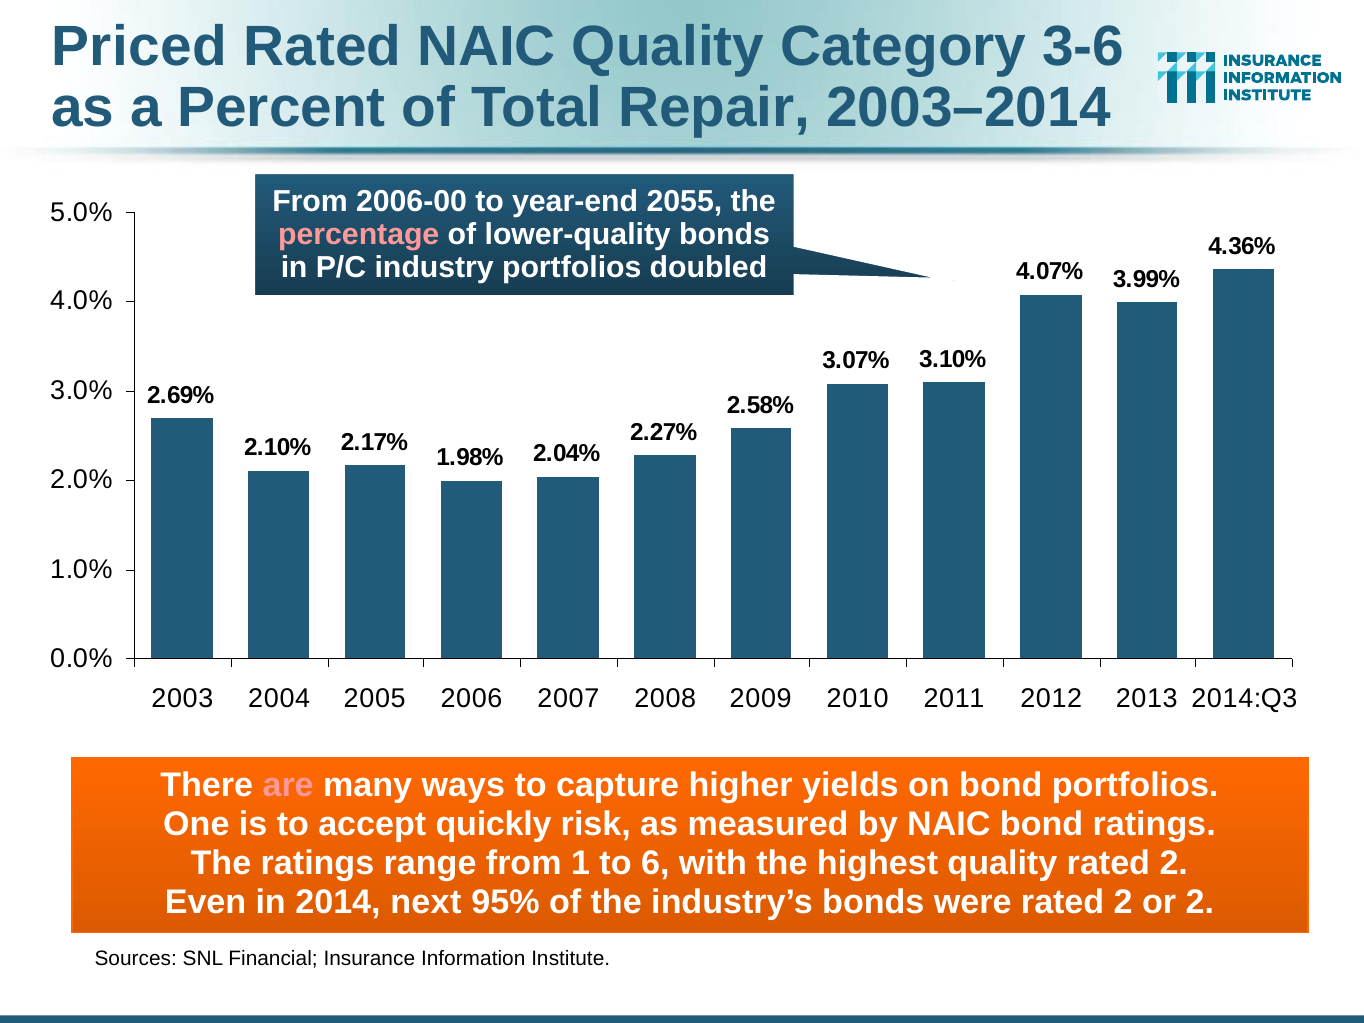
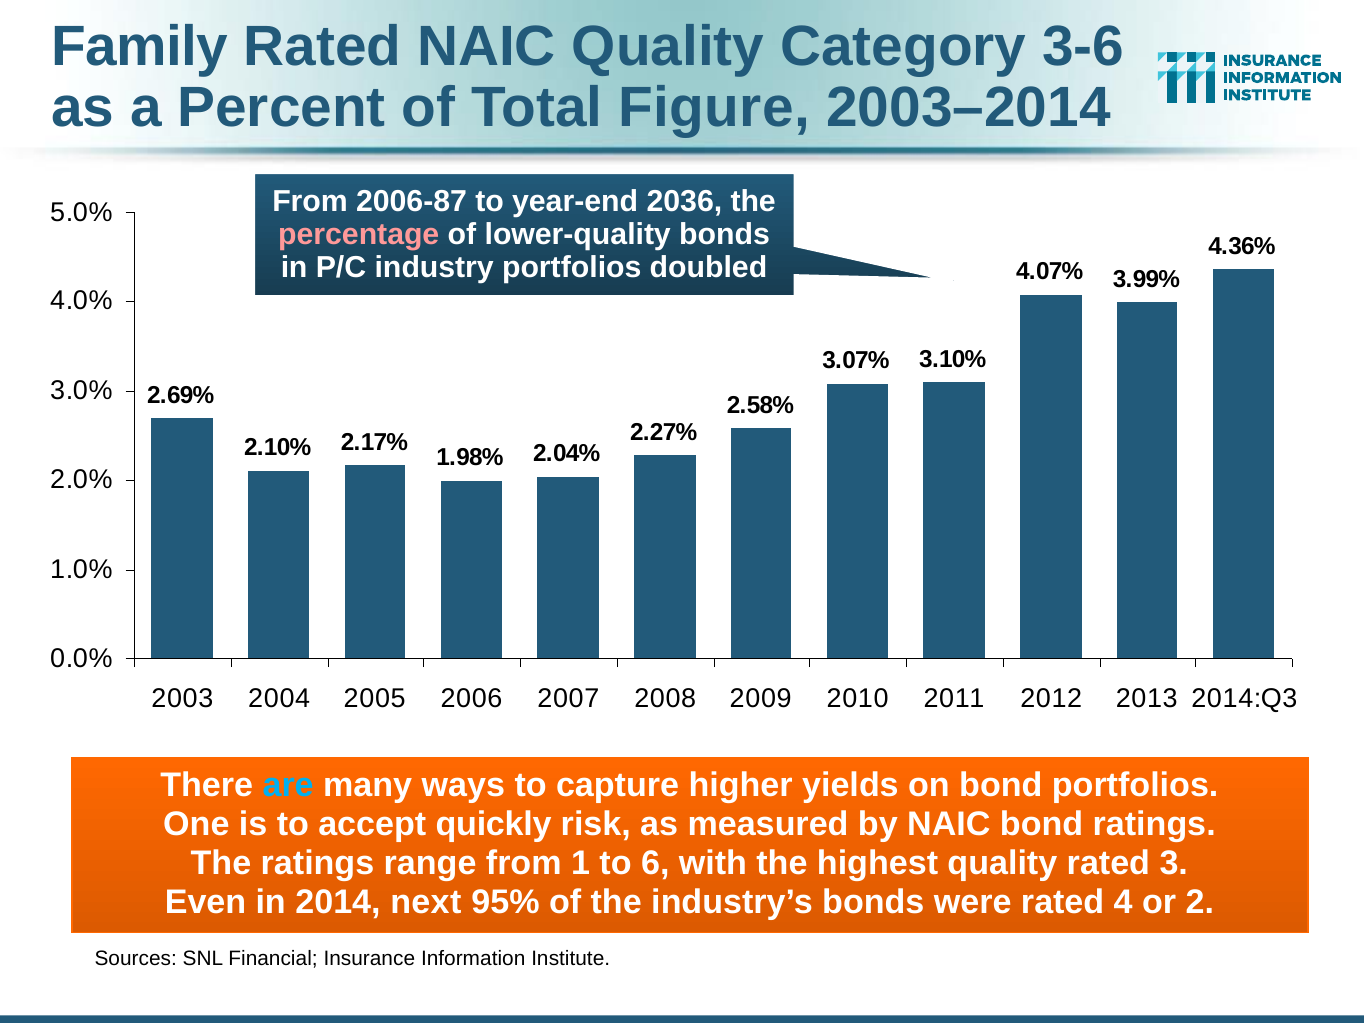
Priced: Priced -> Family
Repair: Repair -> Figure
2006-00: 2006-00 -> 2006-87
2055: 2055 -> 2036
are colour: pink -> light blue
quality rated 2: 2 -> 3
were rated 2: 2 -> 4
